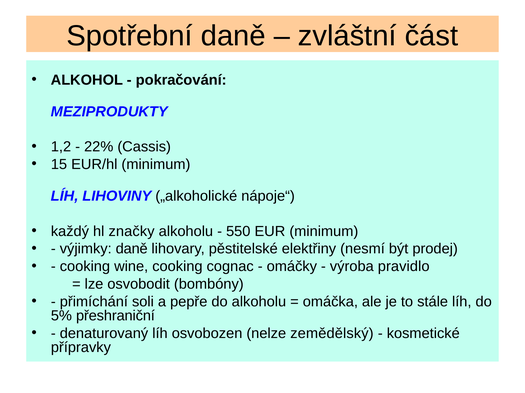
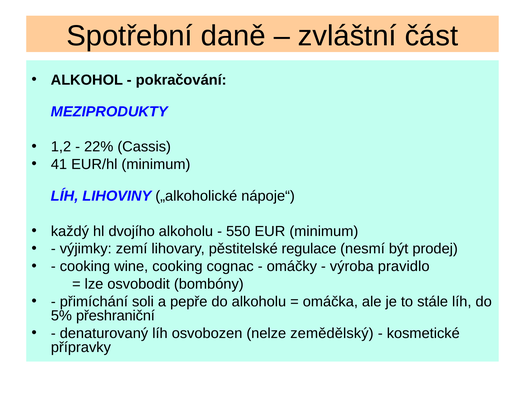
15: 15 -> 41
značky: značky -> dvojího
výjimky daně: daně -> zemí
elektřiny: elektřiny -> regulace
